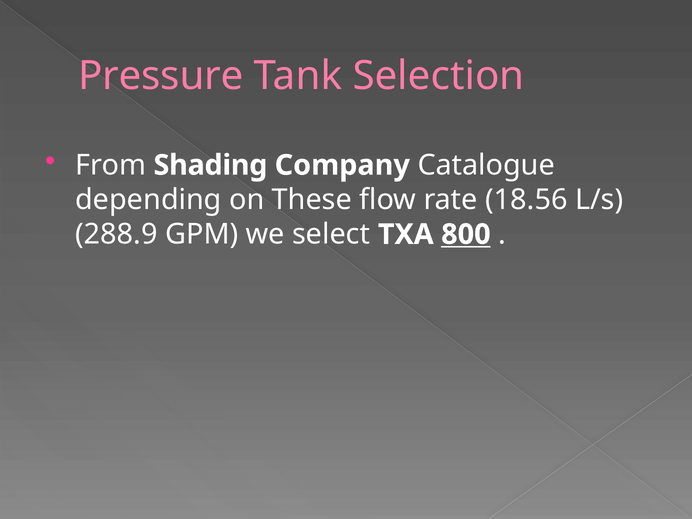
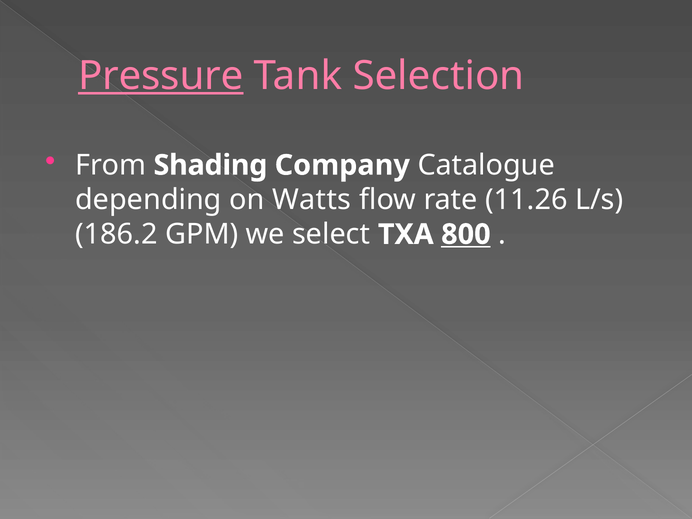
Pressure underline: none -> present
These: These -> Watts
18.56: 18.56 -> 11.26
288.9: 288.9 -> 186.2
